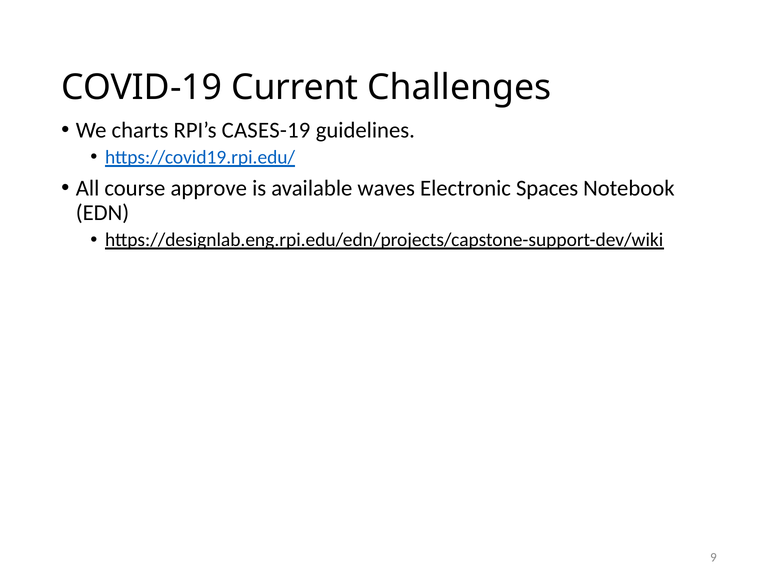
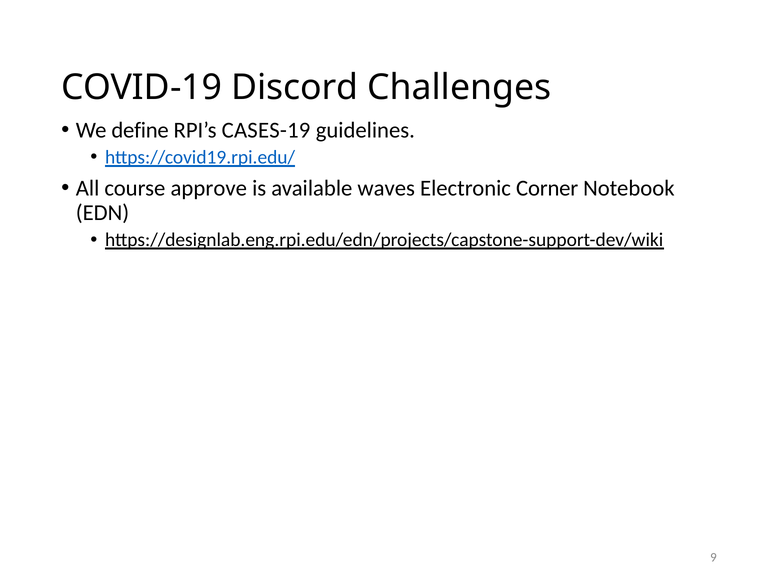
Current: Current -> Discord
charts: charts -> define
Spaces: Spaces -> Corner
